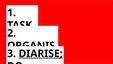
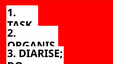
DIARISE underline: present -> none
